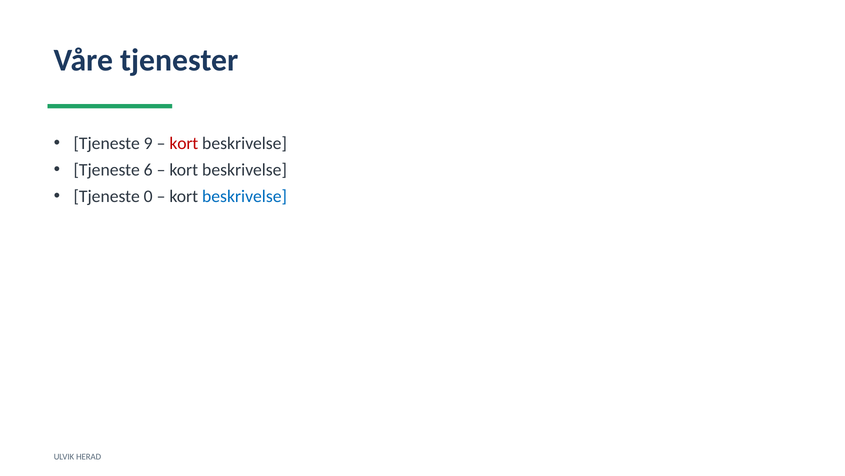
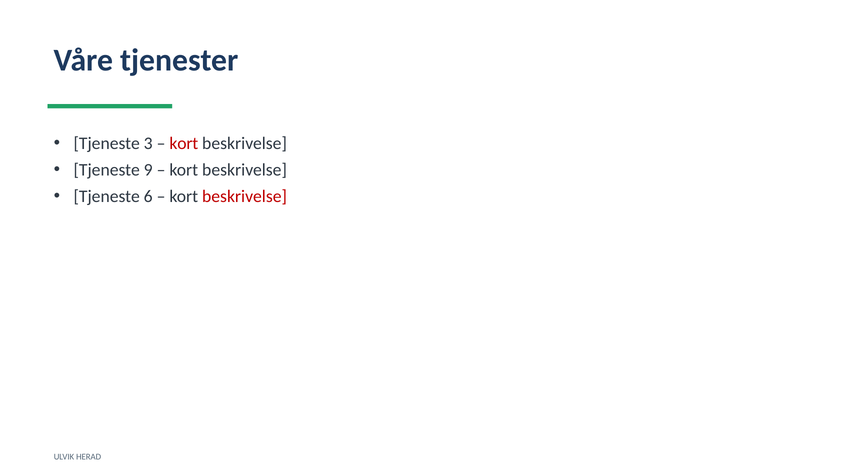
9: 9 -> 3
6: 6 -> 9
0: 0 -> 6
beskrivelse at (245, 196) colour: blue -> red
